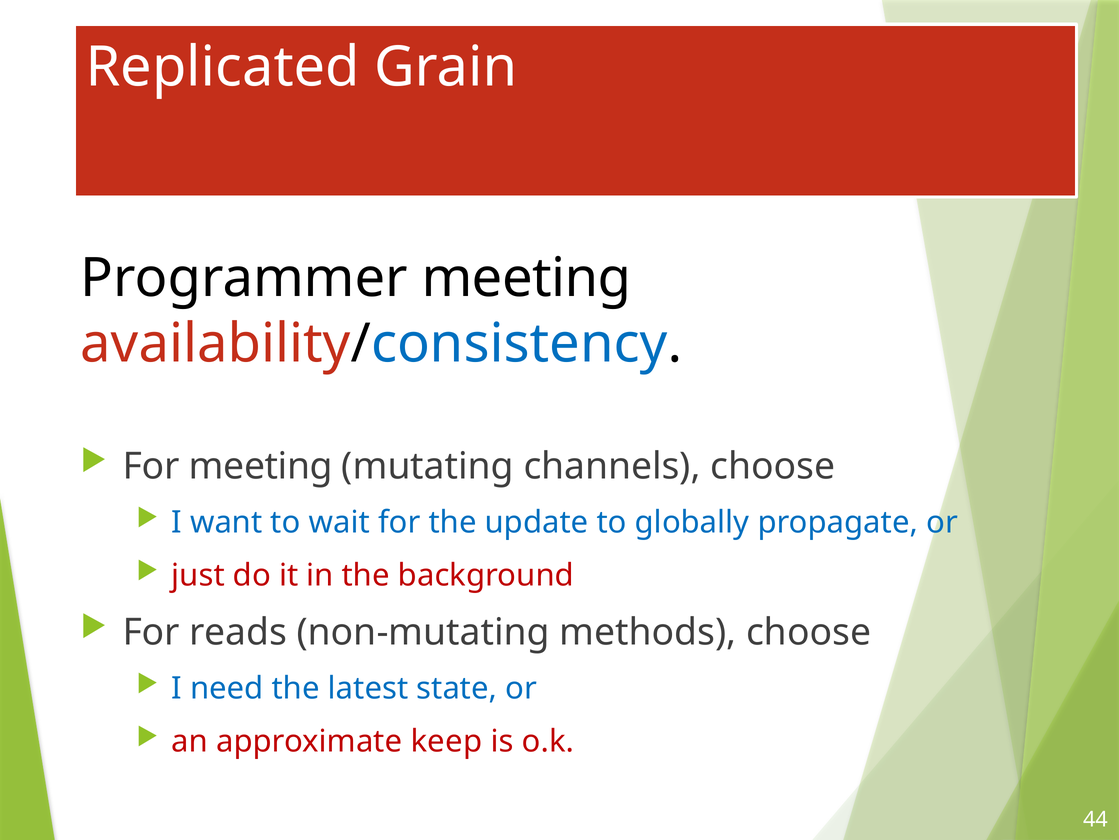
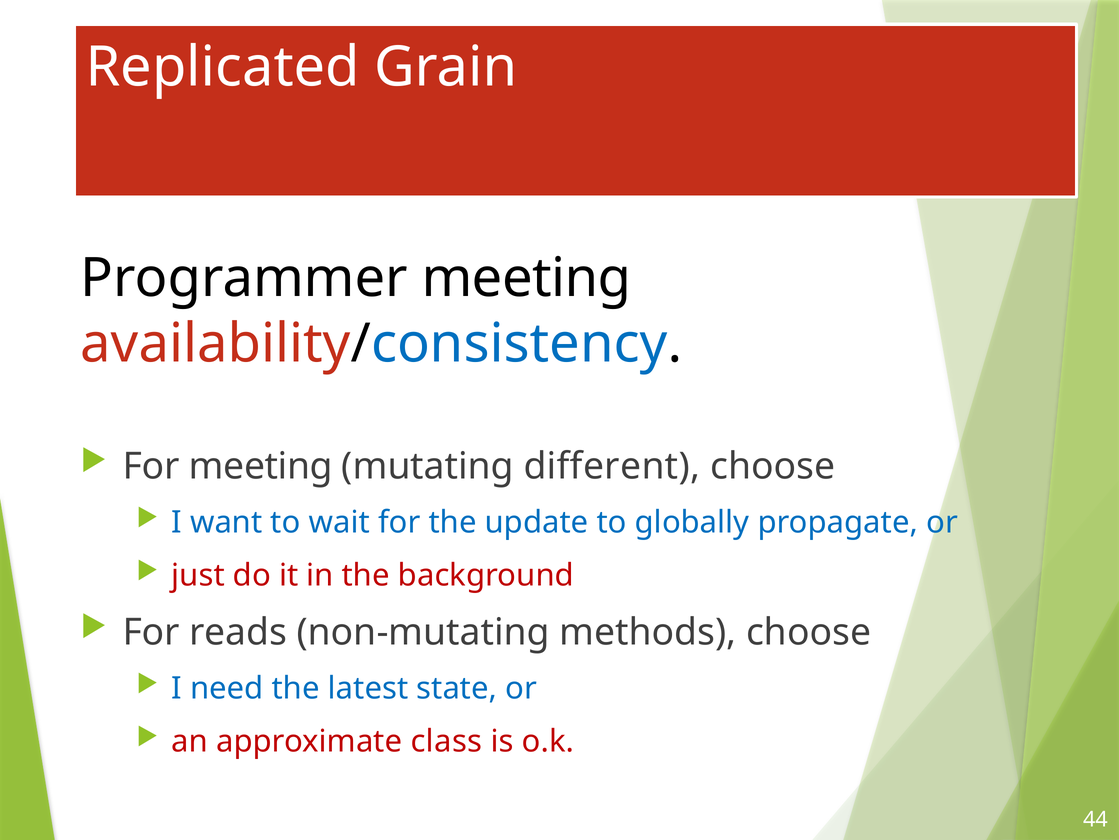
channels: channels -> different
keep: keep -> class
